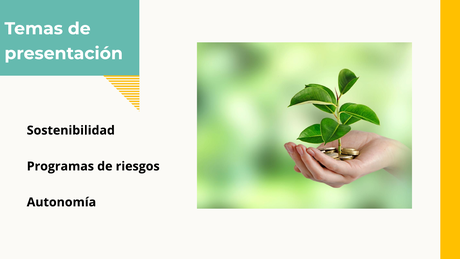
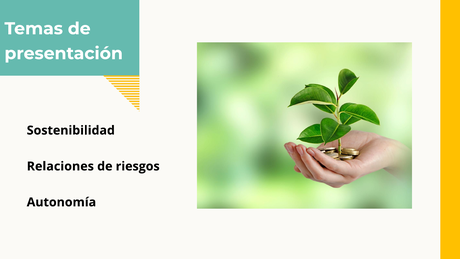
Programas: Programas -> Relaciones
